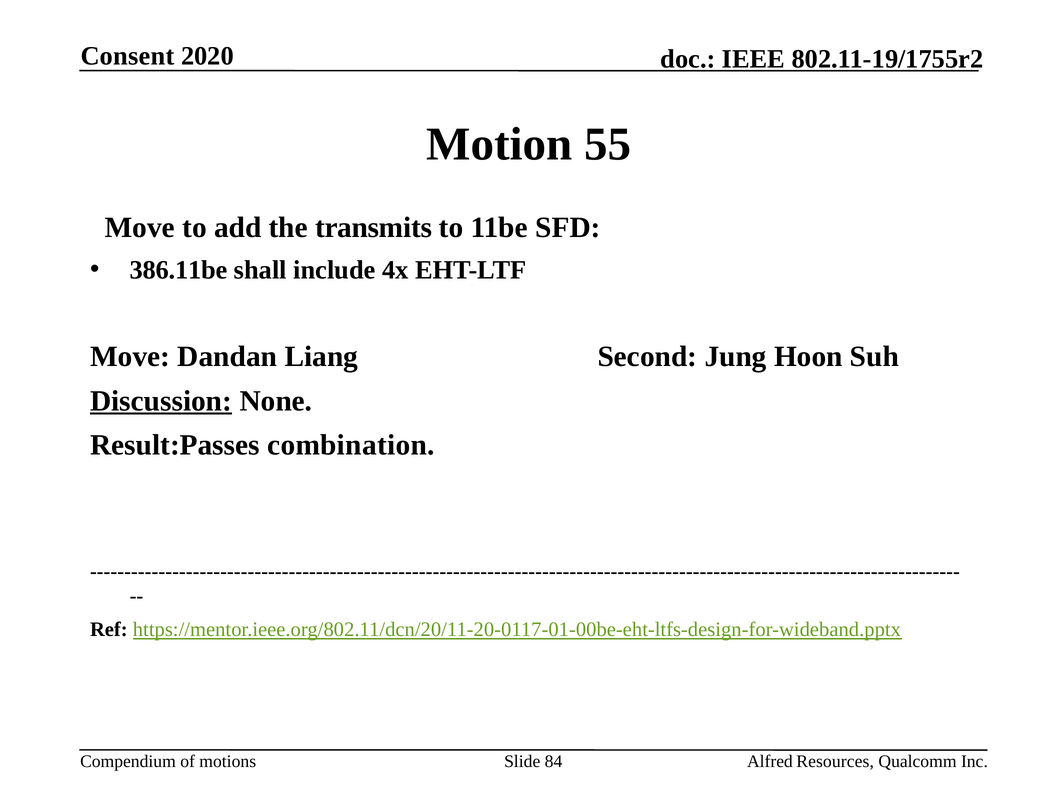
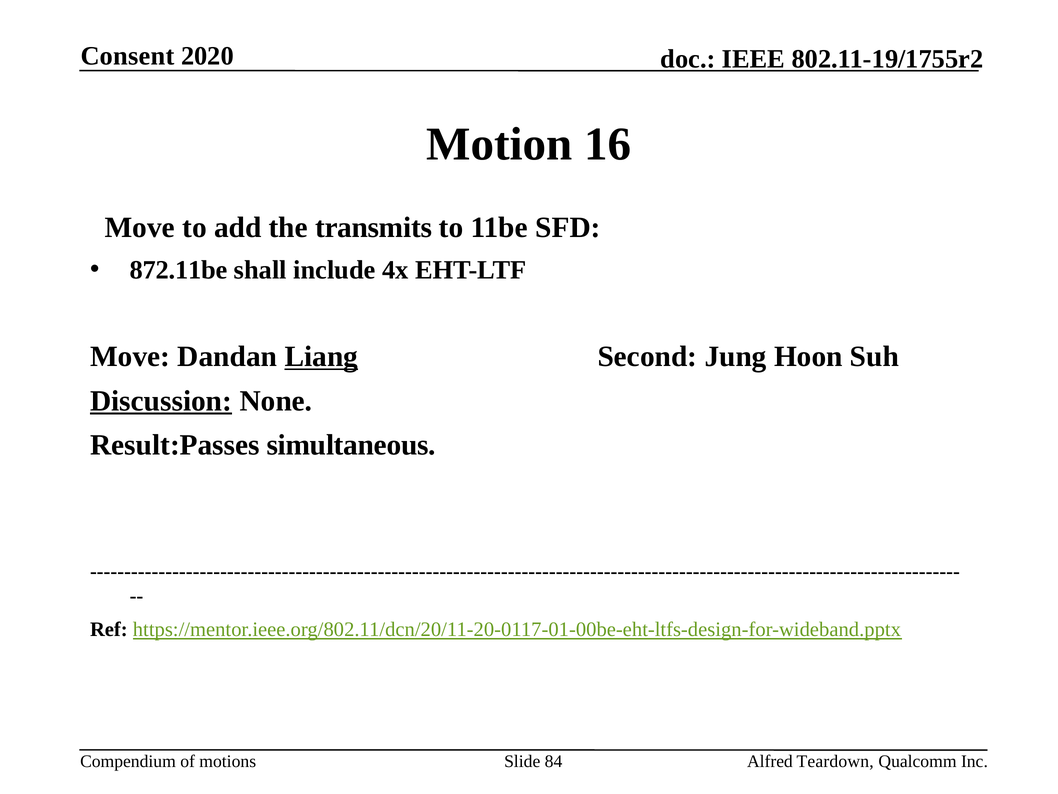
55: 55 -> 16
386.11be: 386.11be -> 872.11be
Liang underline: none -> present
combination: combination -> simultaneous
Resources: Resources -> Teardown
